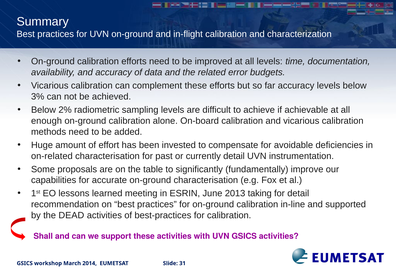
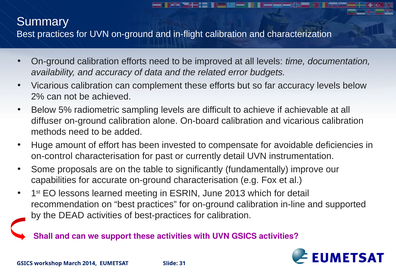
3%: 3% -> 2%
2%: 2% -> 5%
enough: enough -> diffuser
on-related: on-related -> on-control
taking: taking -> which
